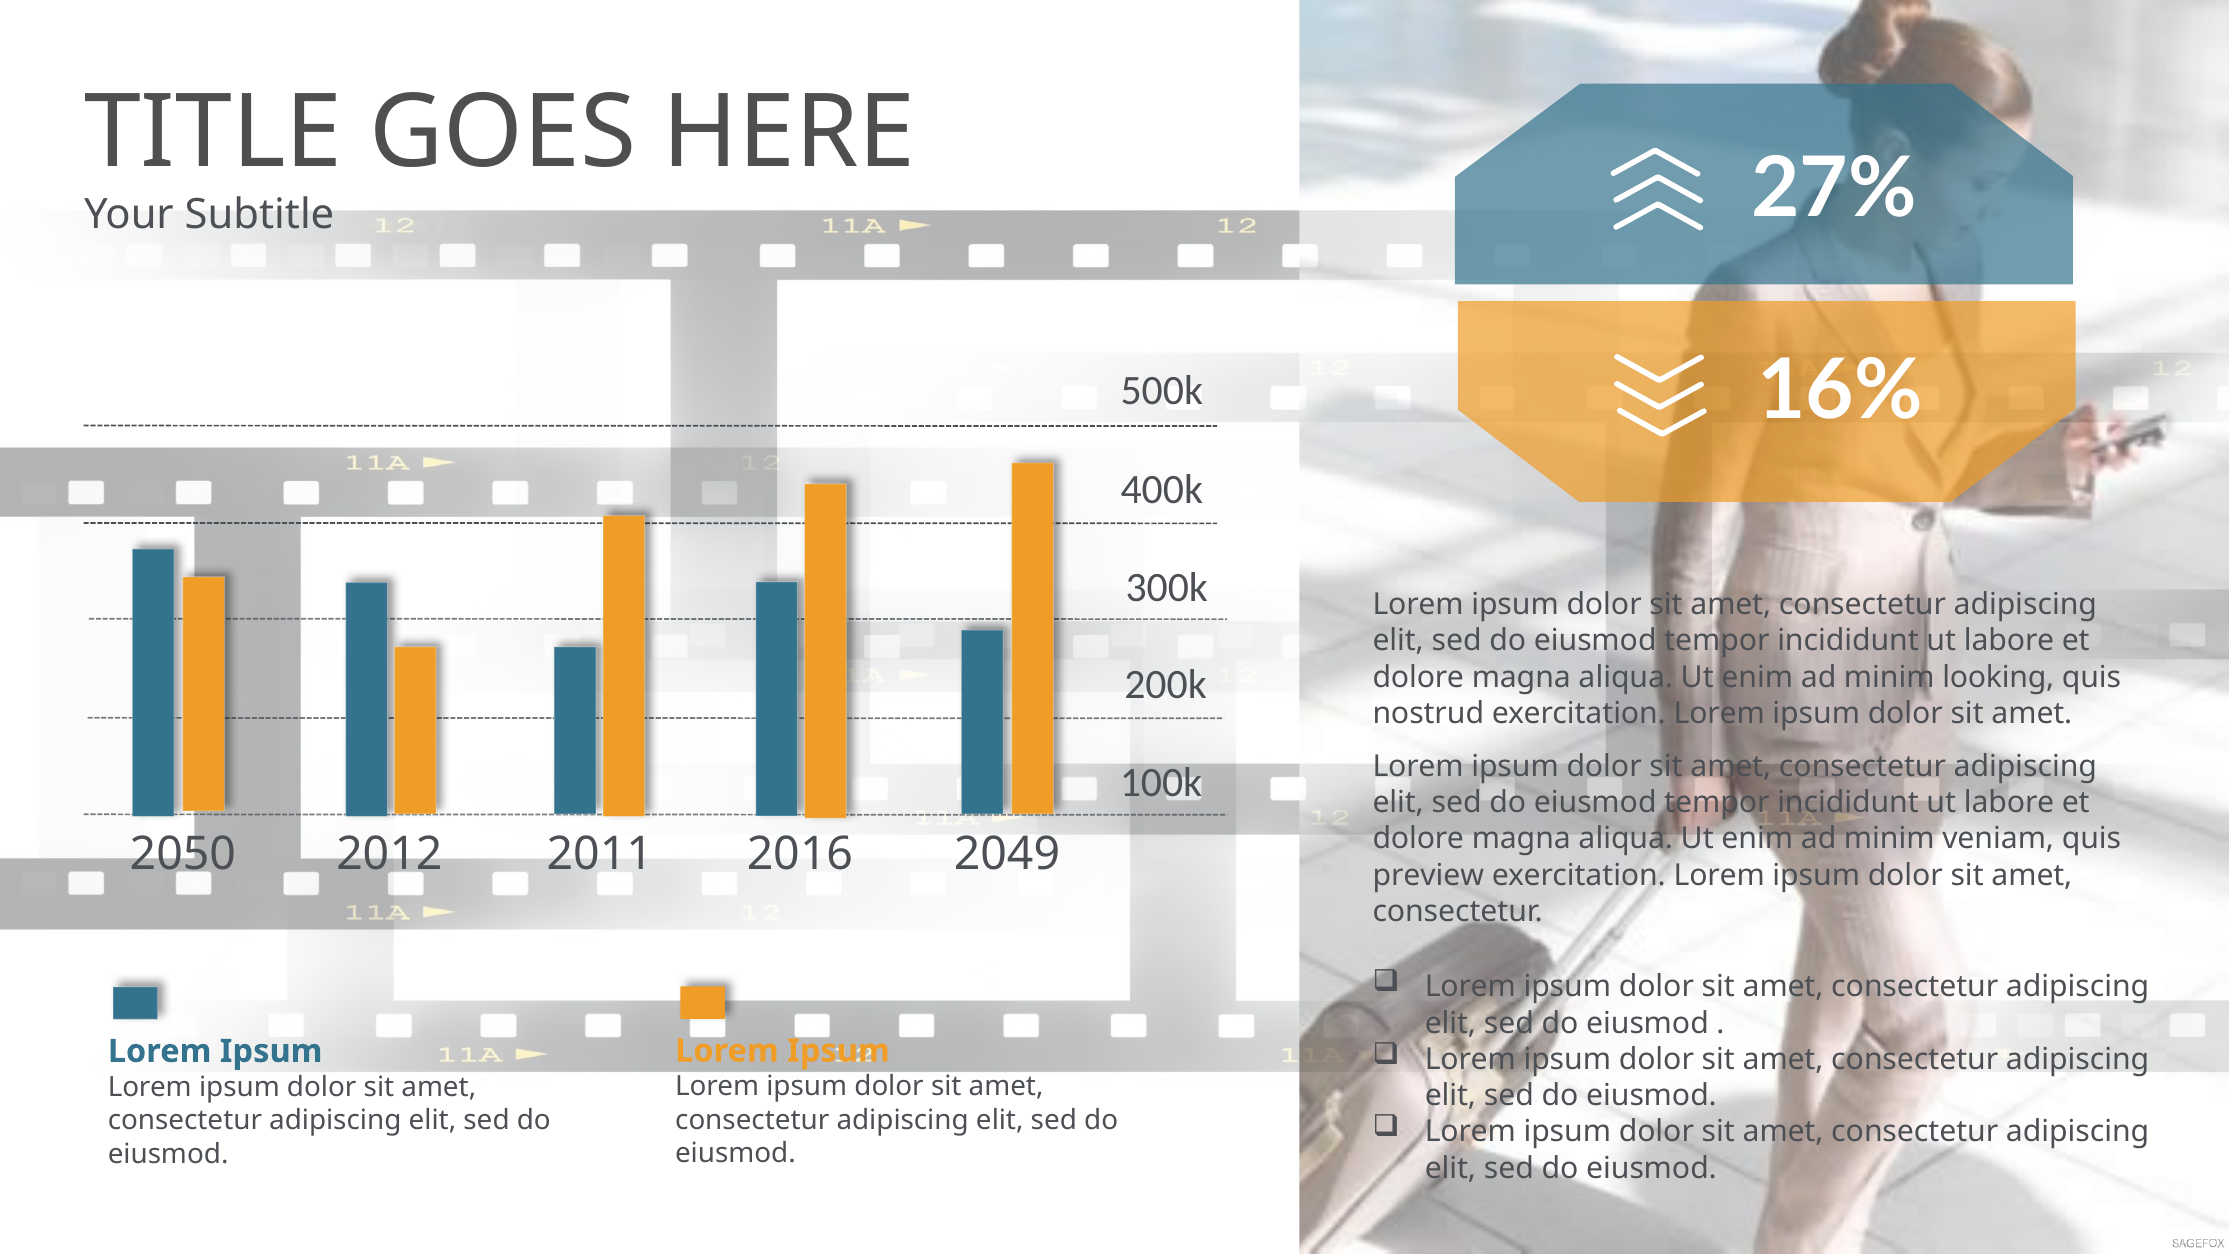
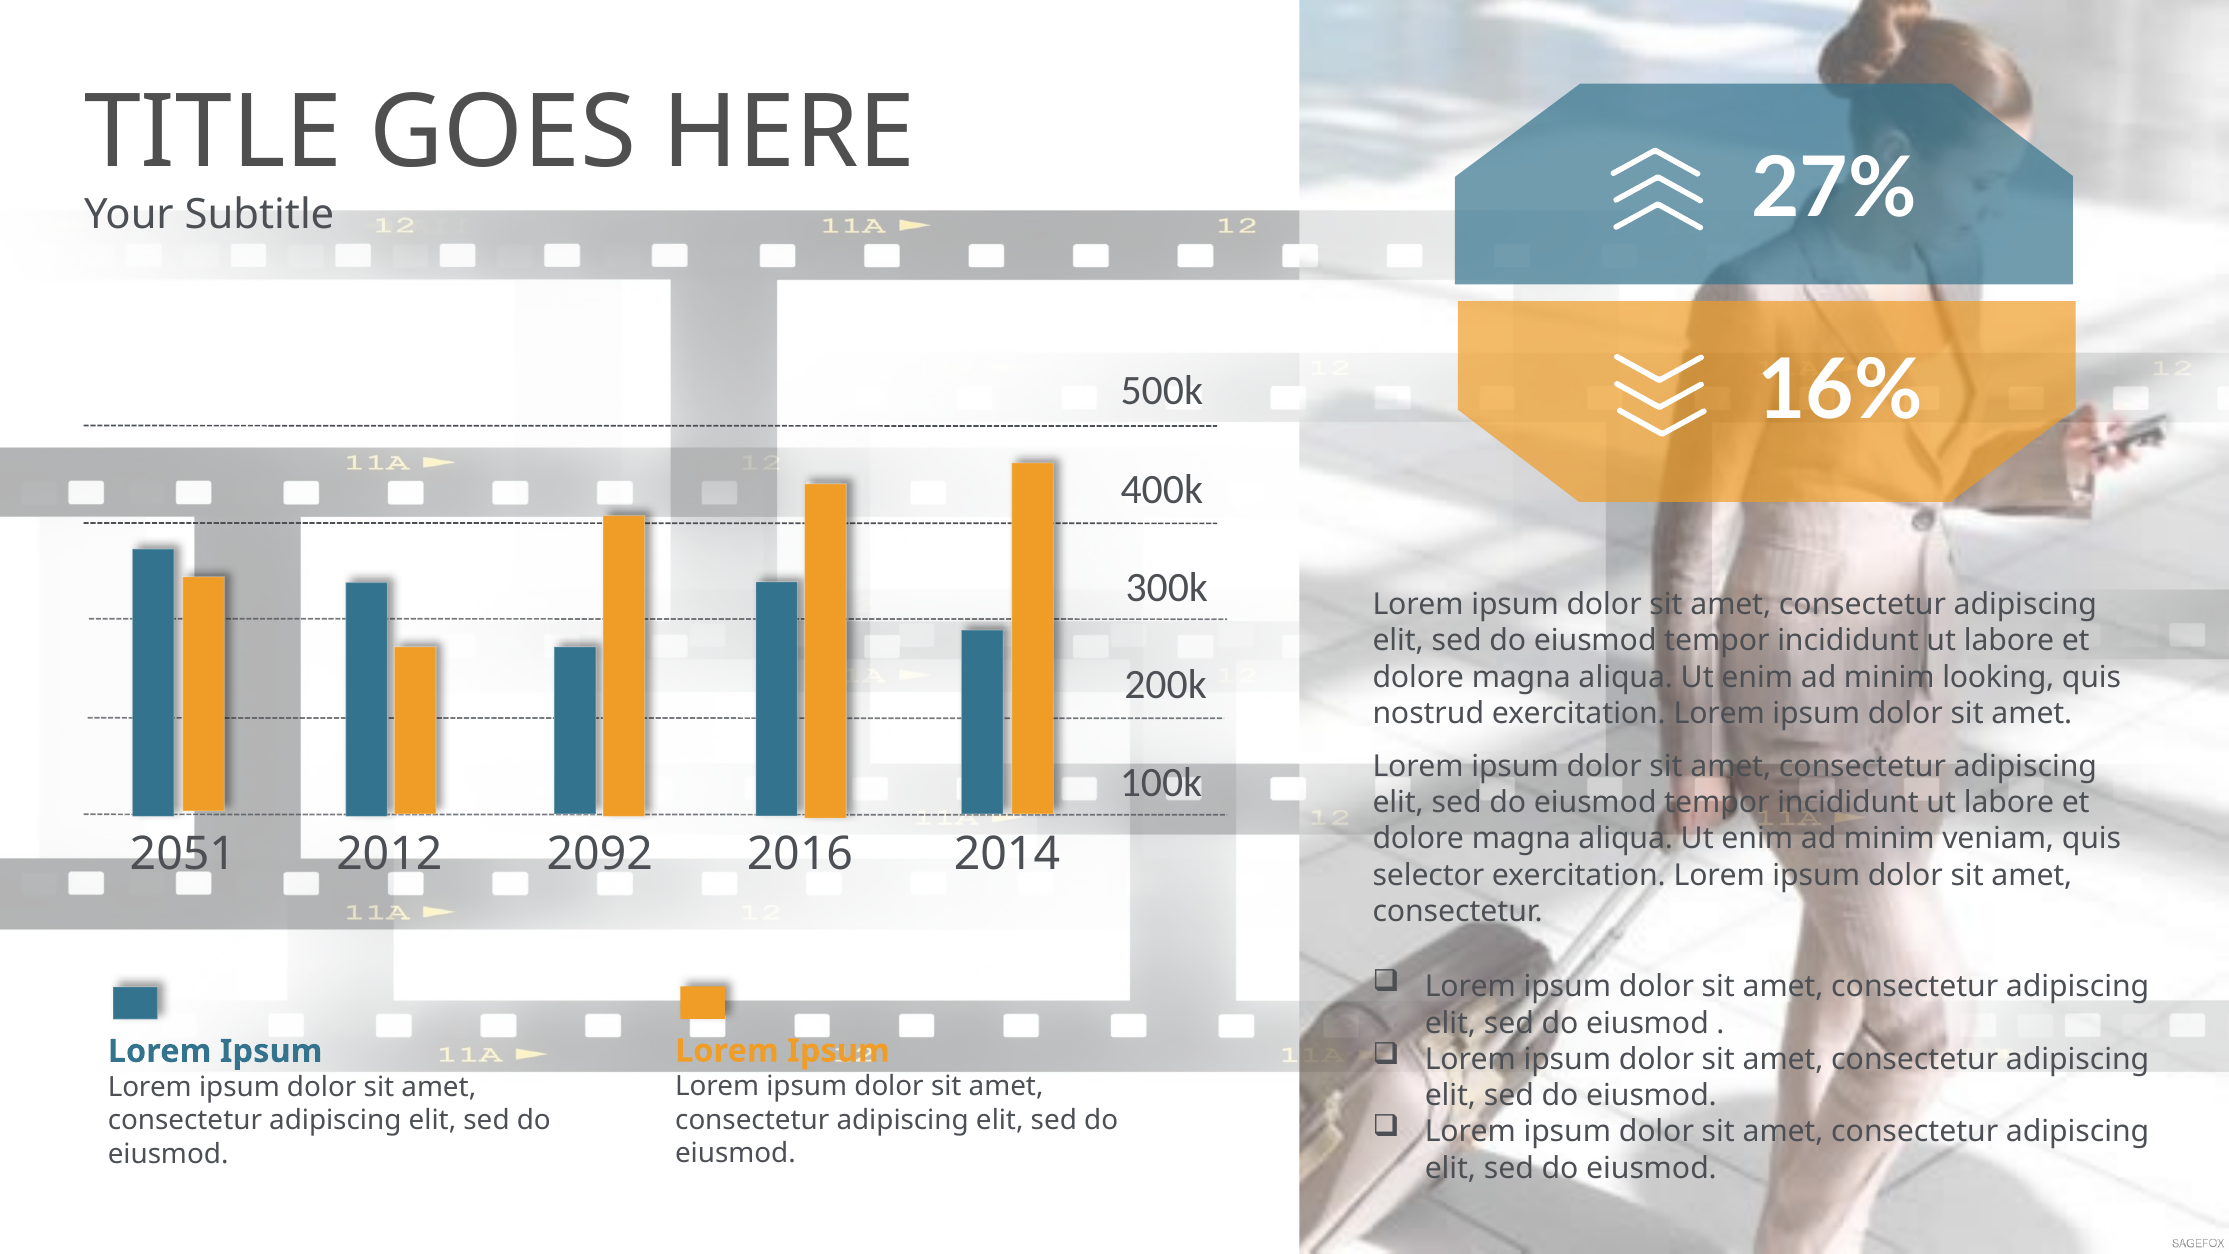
2050: 2050 -> 2051
2011: 2011 -> 2092
2049: 2049 -> 2014
preview: preview -> selector
